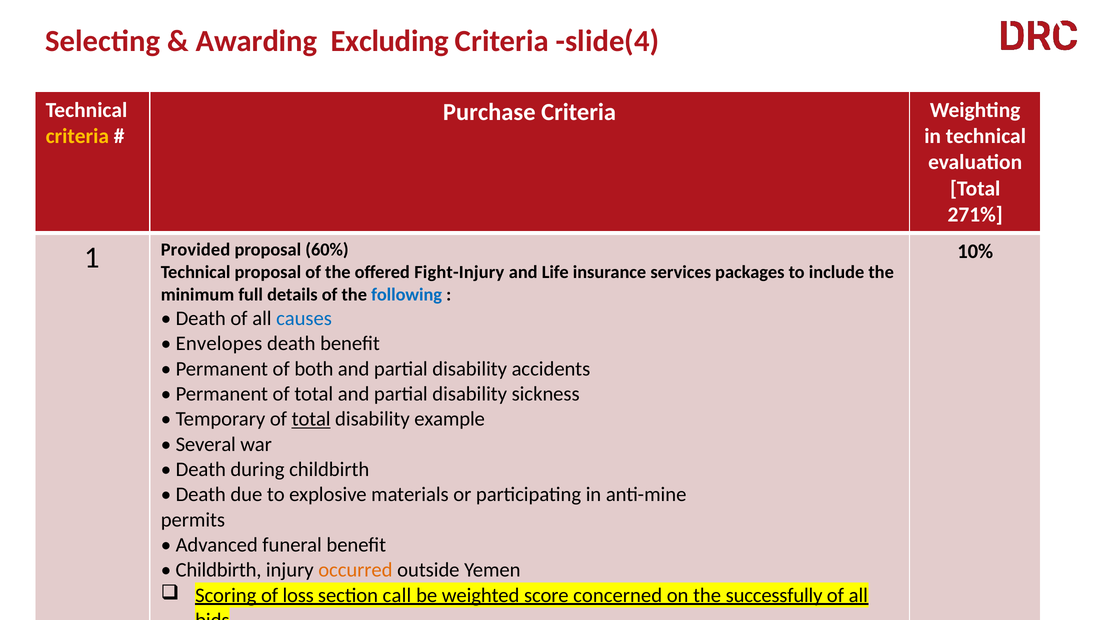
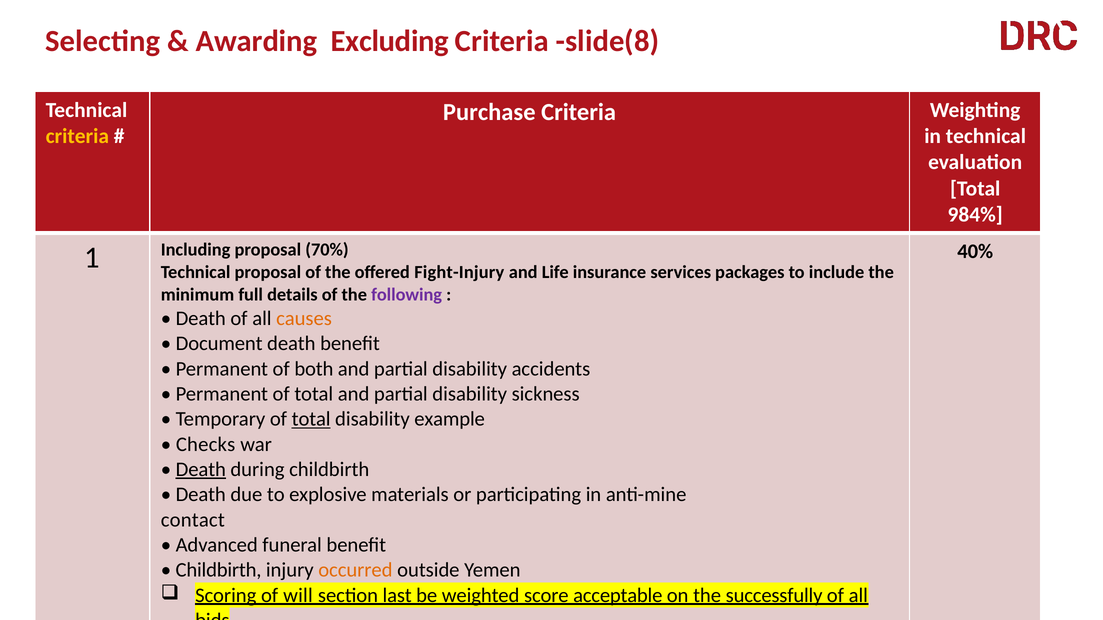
slide(4: slide(4 -> slide(8
271%: 271% -> 984%
10%: 10% -> 40%
Provided: Provided -> Including
60%: 60% -> 70%
following colour: blue -> purple
causes colour: blue -> orange
Envelopes: Envelopes -> Document
Several: Several -> Checks
Death at (201, 470) underline: none -> present
permits: permits -> contact
loss: loss -> will
call: call -> last
concerned: concerned -> acceptable
